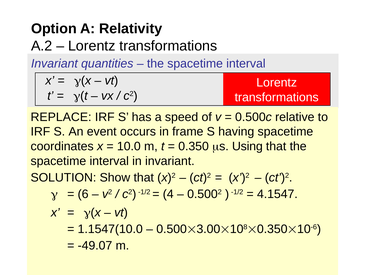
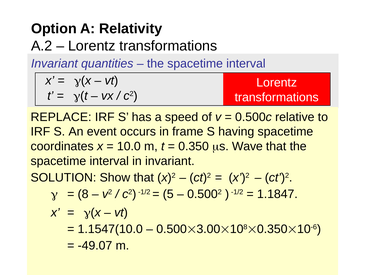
Using: Using -> Wave
6: 6 -> 8
4: 4 -> 5
4.1547: 4.1547 -> 1.1847
